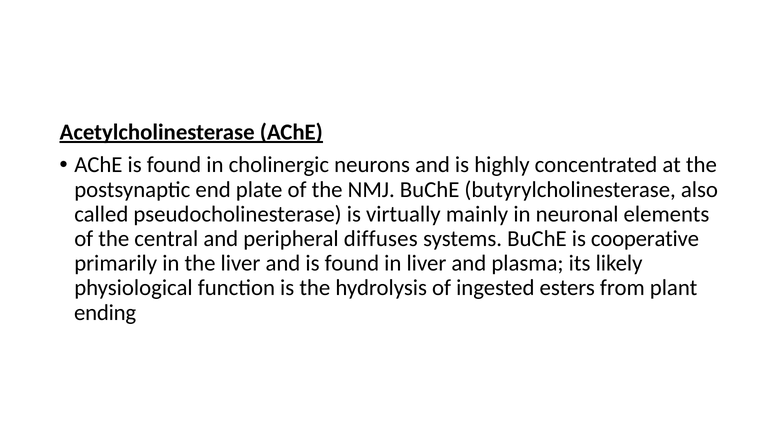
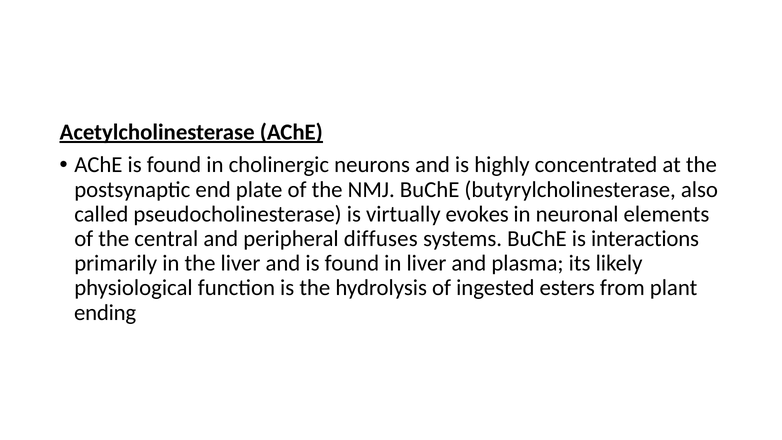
mainly: mainly -> evokes
cooperative: cooperative -> interactions
